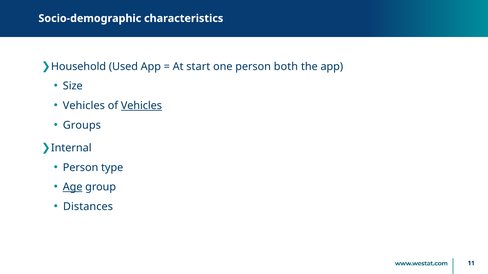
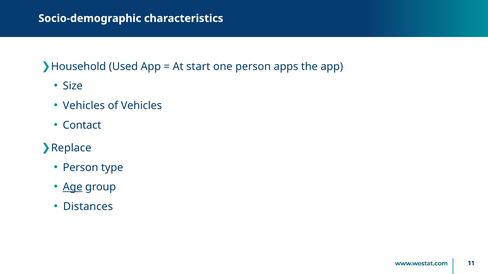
both: both -> apps
Vehicles at (141, 106) underline: present -> none
Groups: Groups -> Contact
Internal: Internal -> Replace
